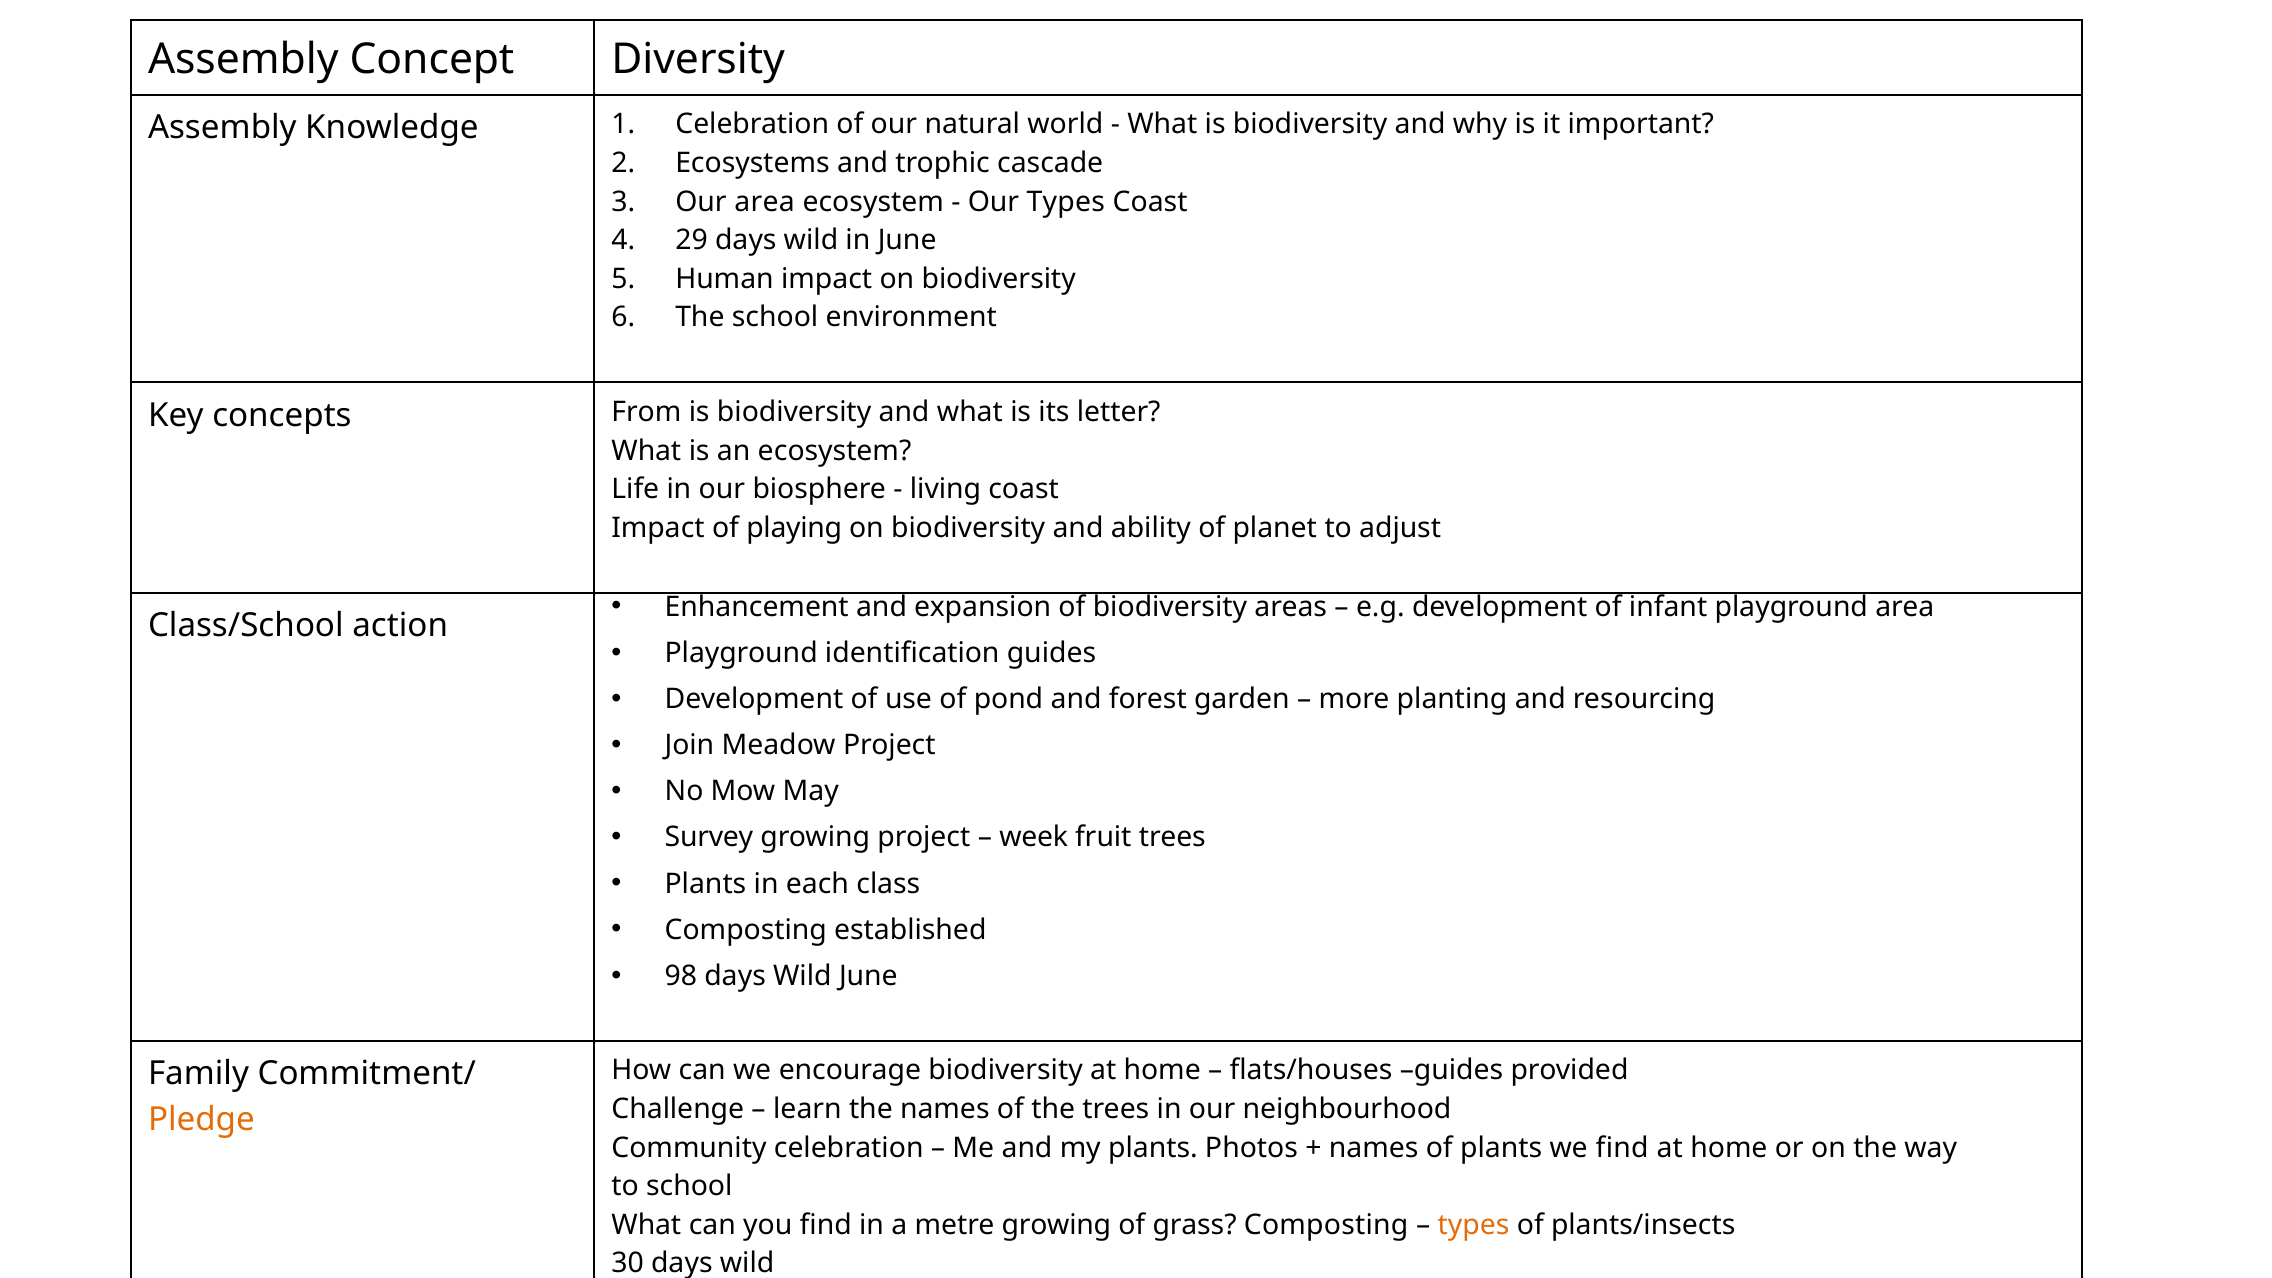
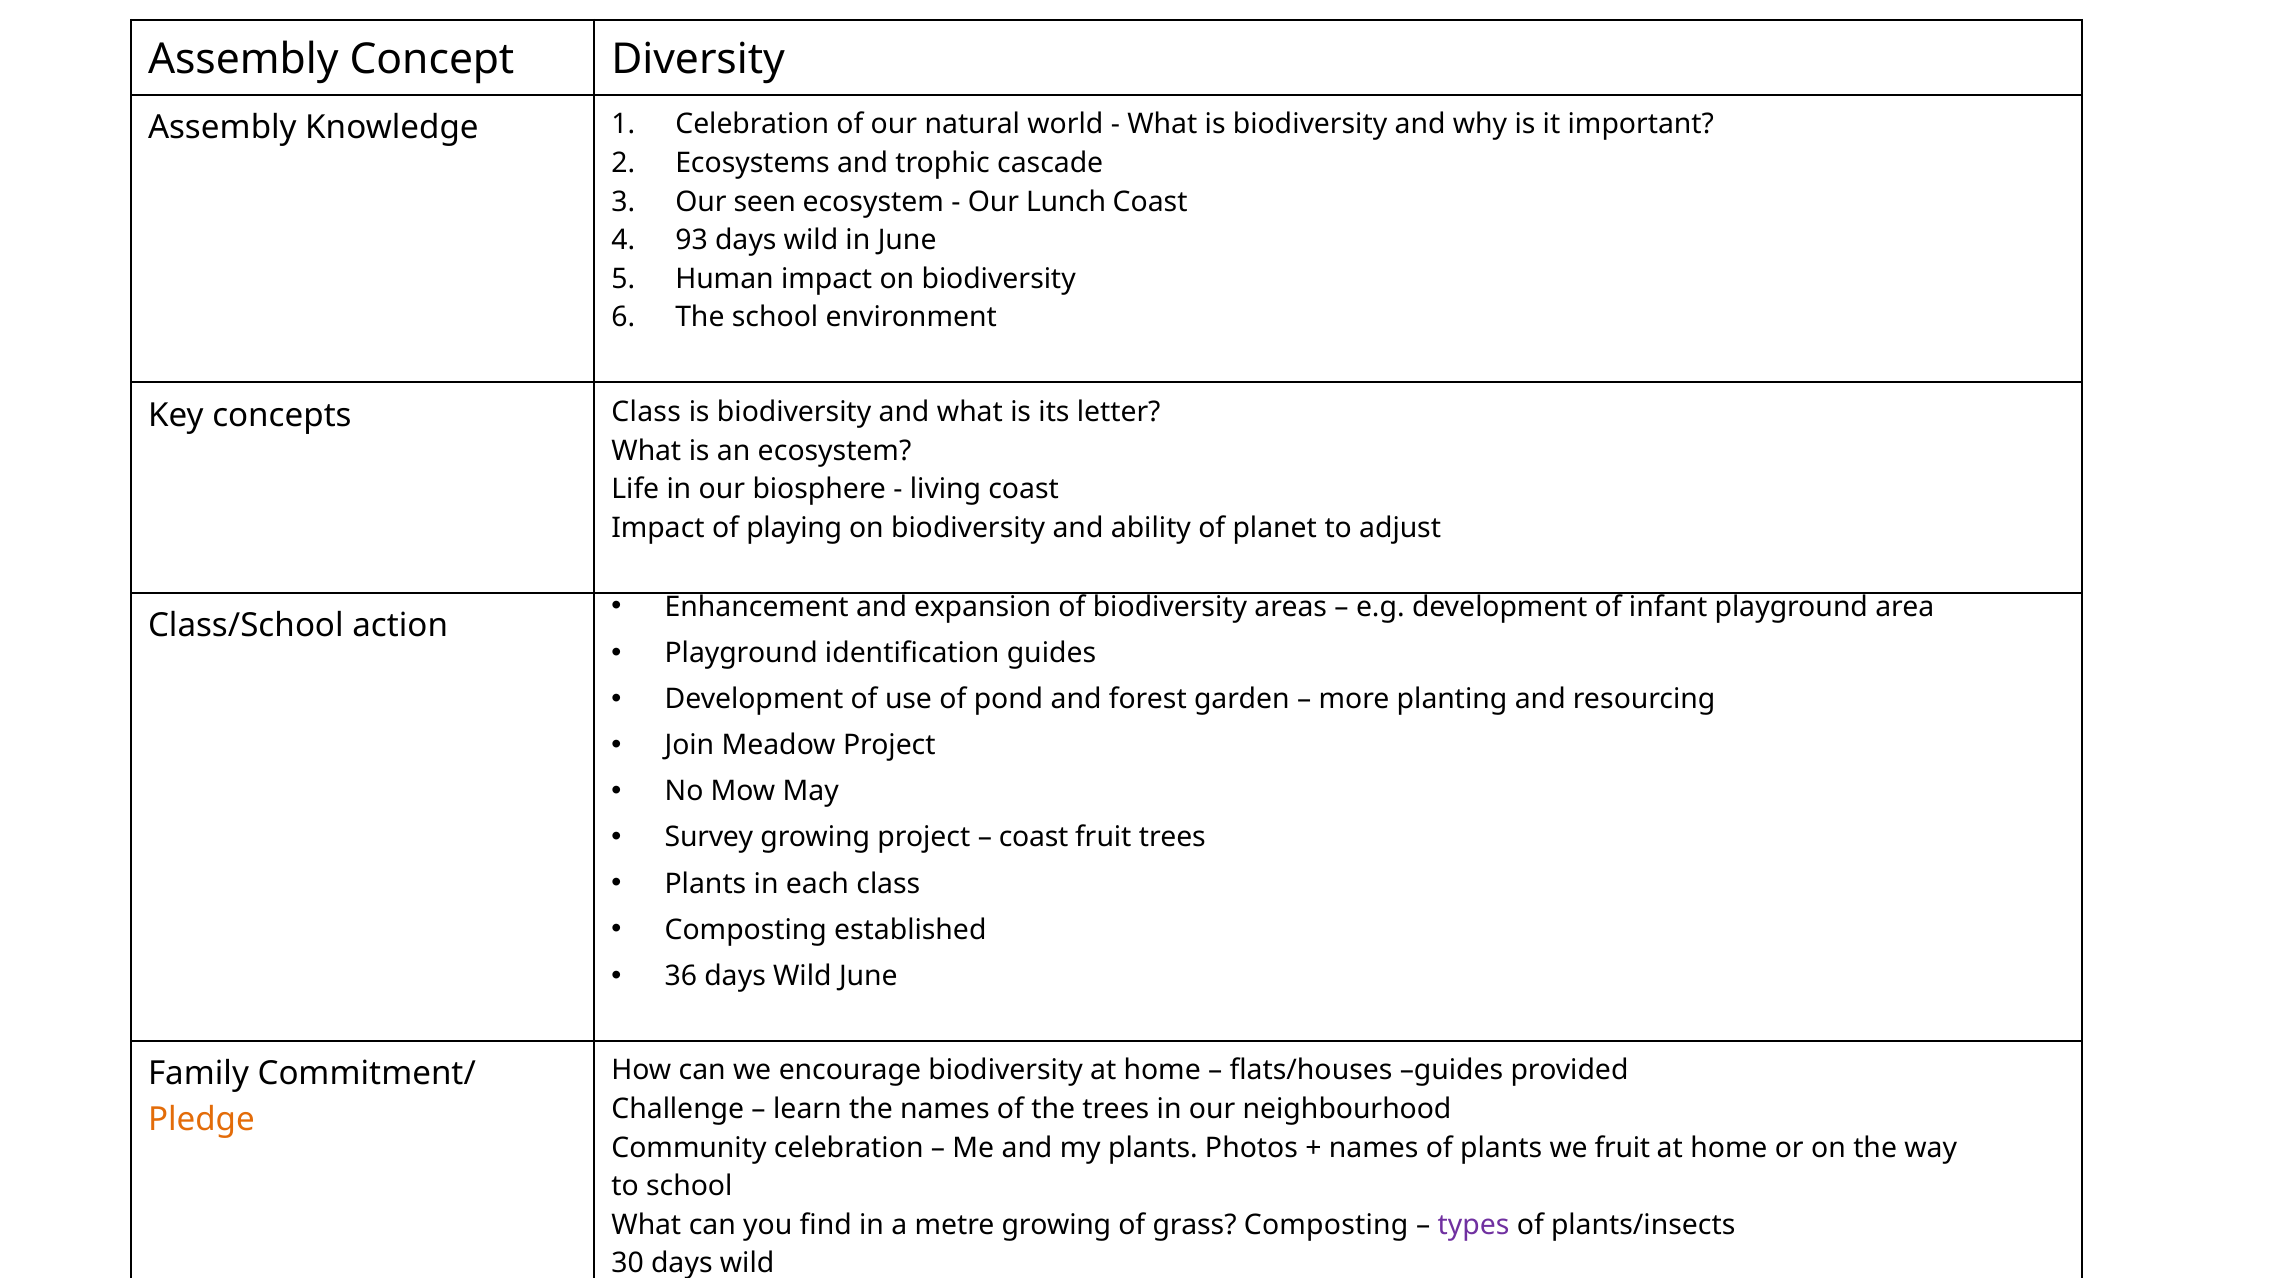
Our area: area -> seen
Our Types: Types -> Lunch
29: 29 -> 93
concepts From: From -> Class
week at (1034, 838): week -> coast
98: 98 -> 36
we find: find -> fruit
types at (1474, 1225) colour: orange -> purple
